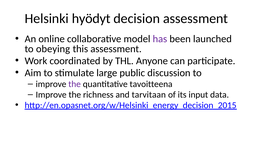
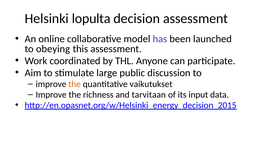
hyödyt: hyödyt -> lopulta
the at (75, 84) colour: purple -> orange
tavoitteena: tavoitteena -> vaikutukset
